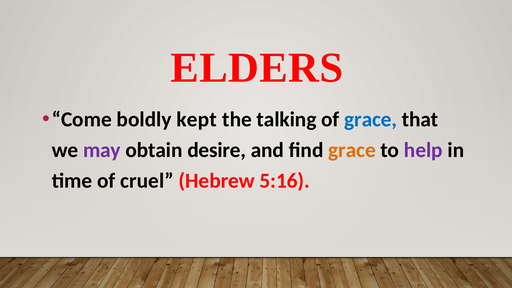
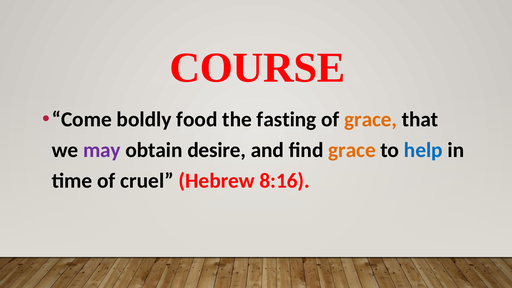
ELDERS: ELDERS -> COURSE
kept: kept -> food
talking: talking -> fasting
grace at (371, 119) colour: blue -> orange
help colour: purple -> blue
5:16: 5:16 -> 8:16
